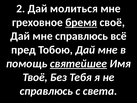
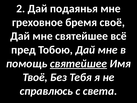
молиться: молиться -> подаянья
бремя underline: present -> none
мне справлюсь: справлюсь -> святейшее
